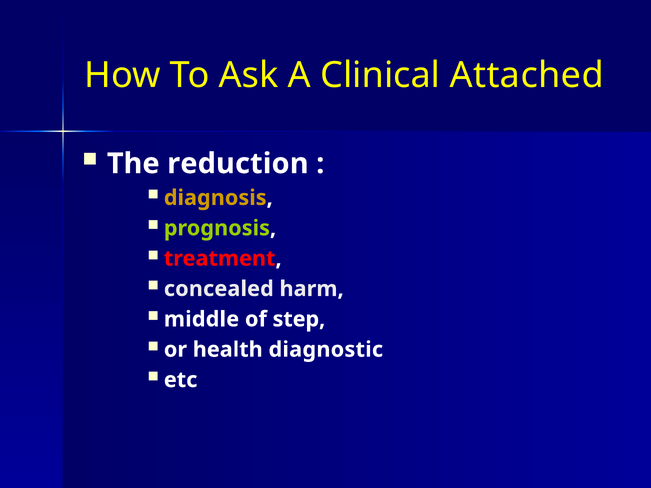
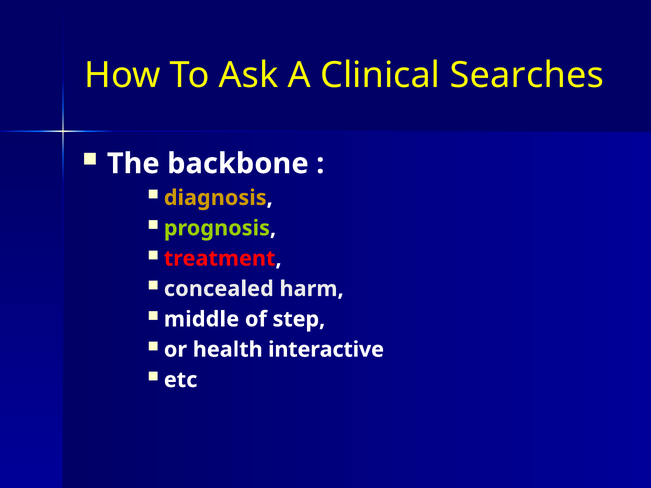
Attached: Attached -> Searches
reduction: reduction -> backbone
diagnostic: diagnostic -> interactive
